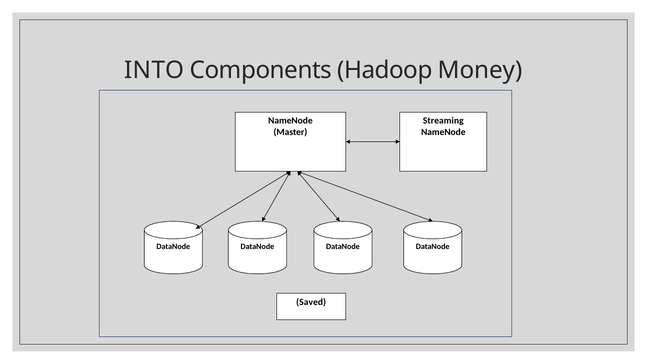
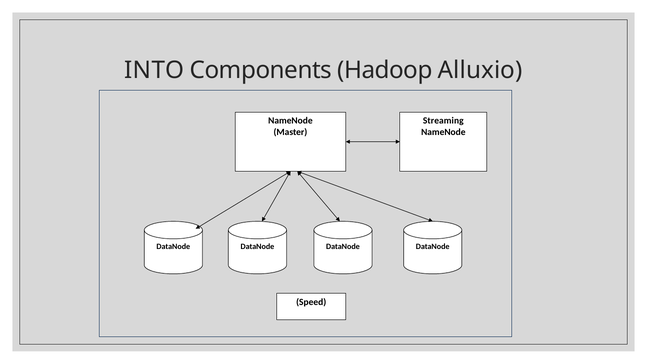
Money: Money -> Alluxio
Saved: Saved -> Speed
